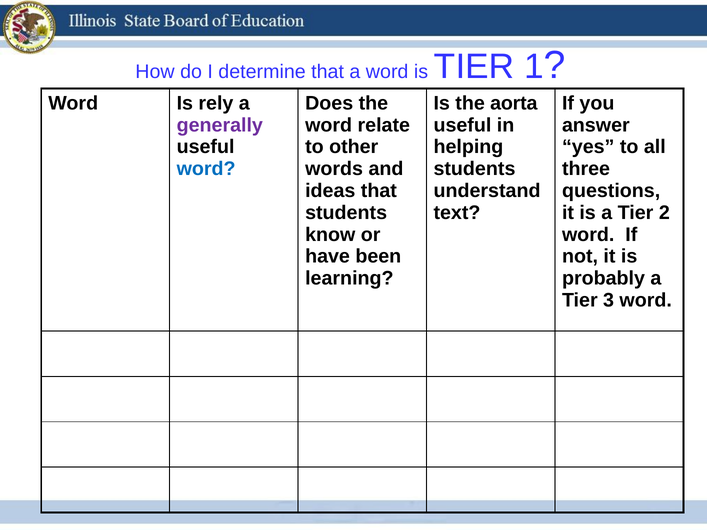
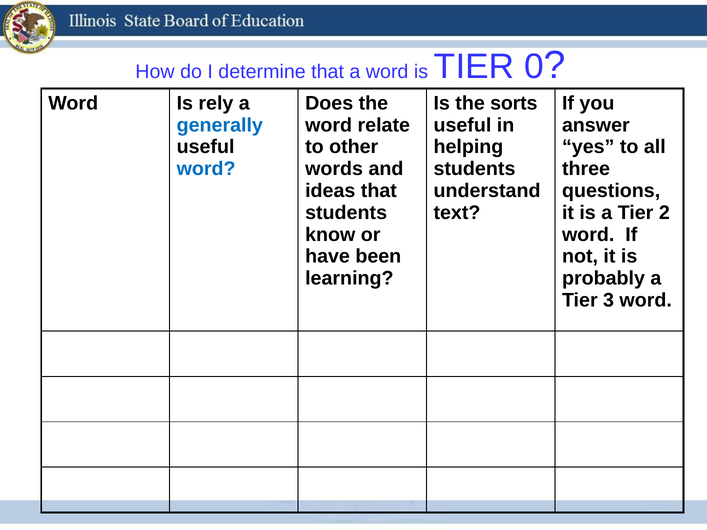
1: 1 -> 0
aorta: aorta -> sorts
generally colour: purple -> blue
